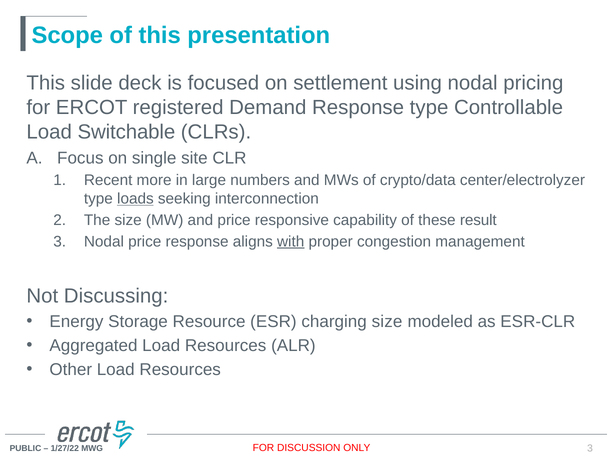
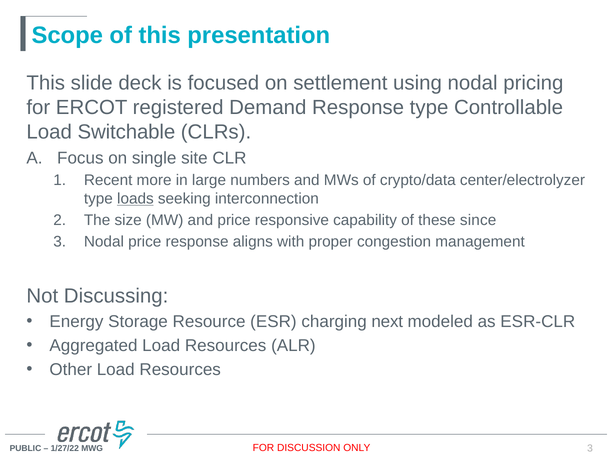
result: result -> since
with underline: present -> none
charging size: size -> next
